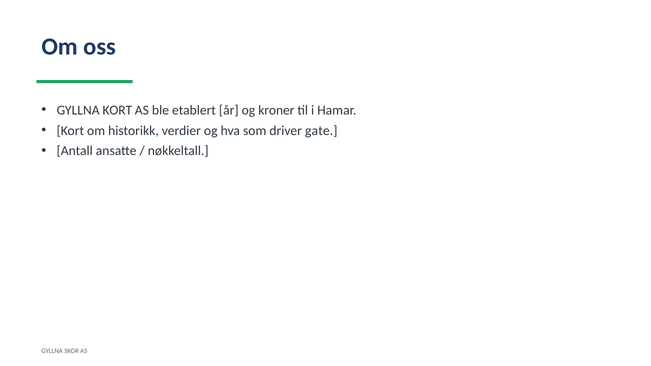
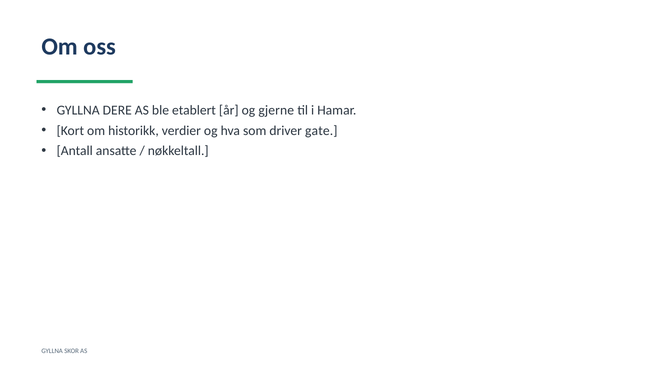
GYLLNA KORT: KORT -> DERE
kroner: kroner -> gjerne
